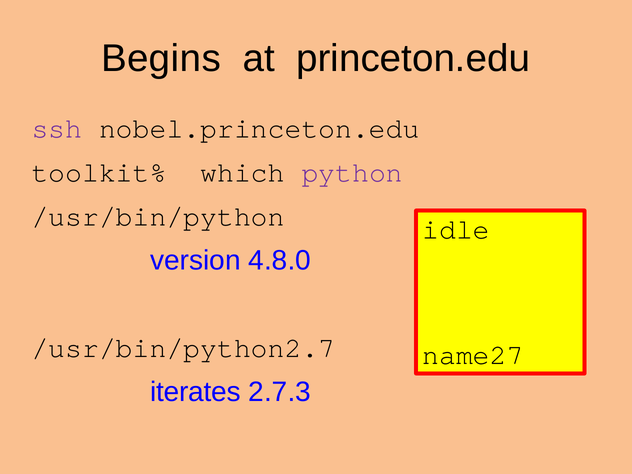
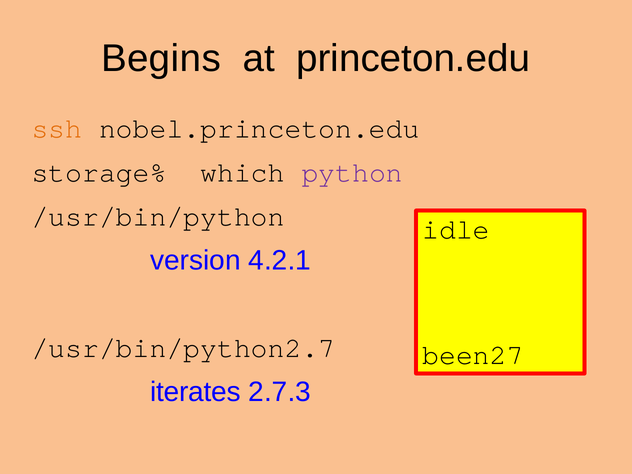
ssh colour: purple -> orange
toolkit%: toolkit% -> storage%
4.8.0: 4.8.0 -> 4.2.1
name27: name27 -> been27
